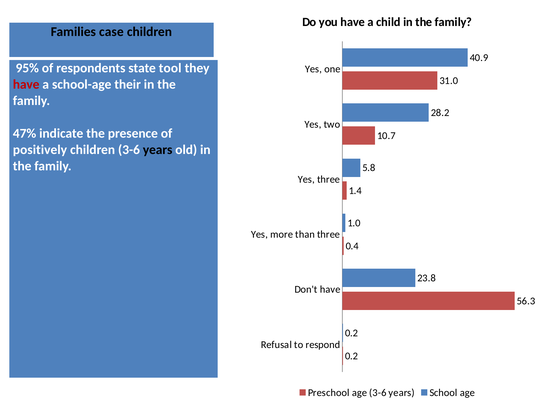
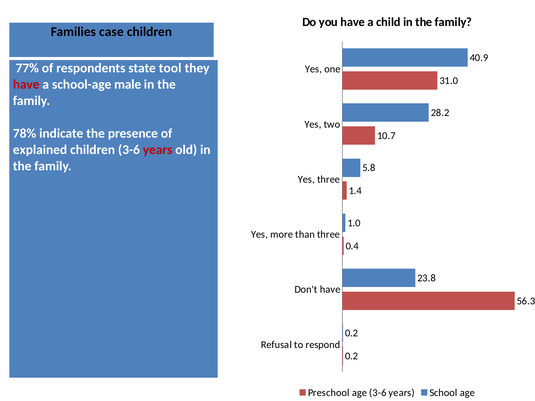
95%: 95% -> 77%
their: their -> male
47%: 47% -> 78%
positively: positively -> explained
years at (158, 150) colour: black -> red
